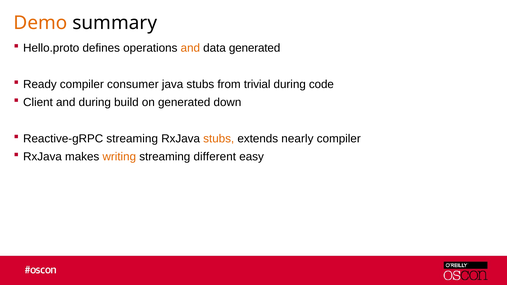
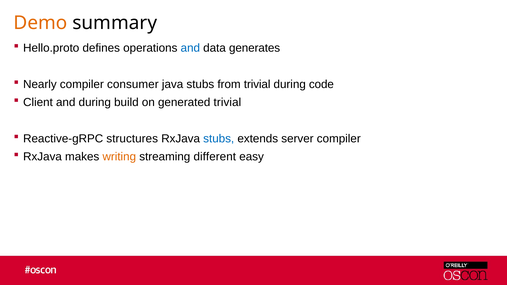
and at (190, 48) colour: orange -> blue
data generated: generated -> generates
Ready: Ready -> Nearly
generated down: down -> trivial
Reactive-gRPC streaming: streaming -> structures
stubs at (219, 139) colour: orange -> blue
nearly: nearly -> server
